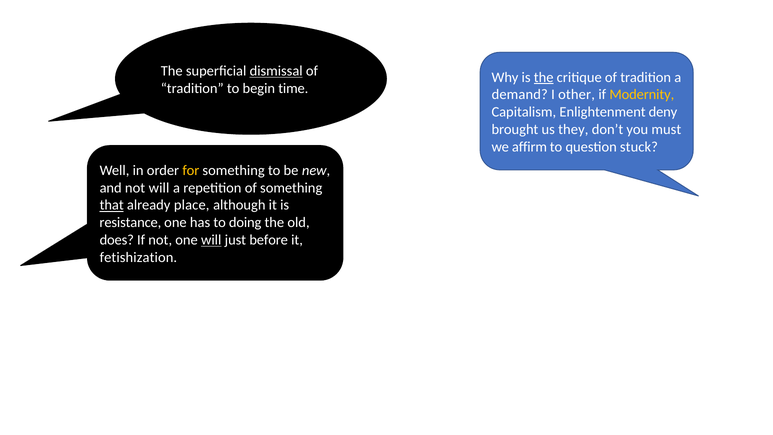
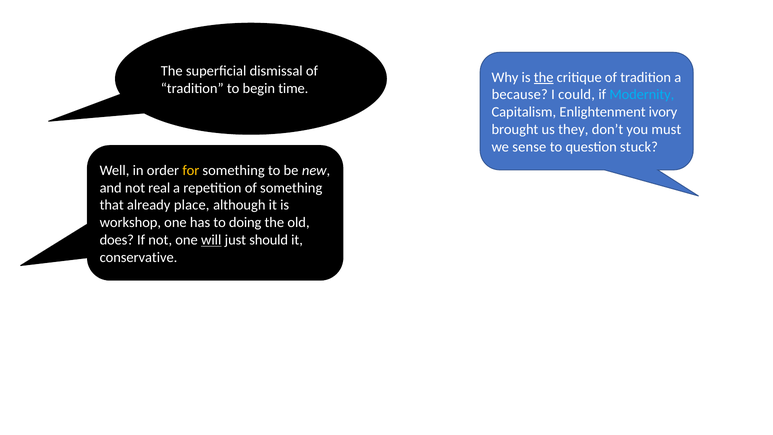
dismissal underline: present -> none
demand: demand -> because
other: other -> could
Modernity colour: yellow -> light blue
deny: deny -> ivory
affirm: affirm -> sense
not will: will -> real
that underline: present -> none
resistance: resistance -> workshop
before: before -> should
fetishization: fetishization -> conservative
